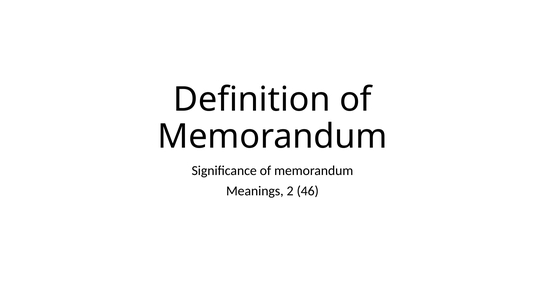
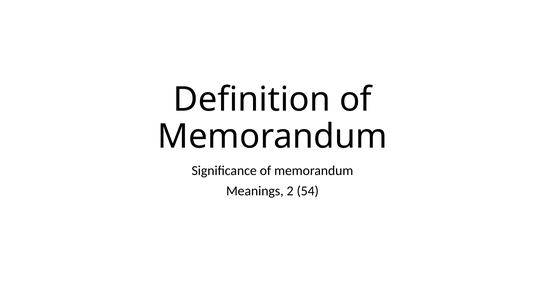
46: 46 -> 54
